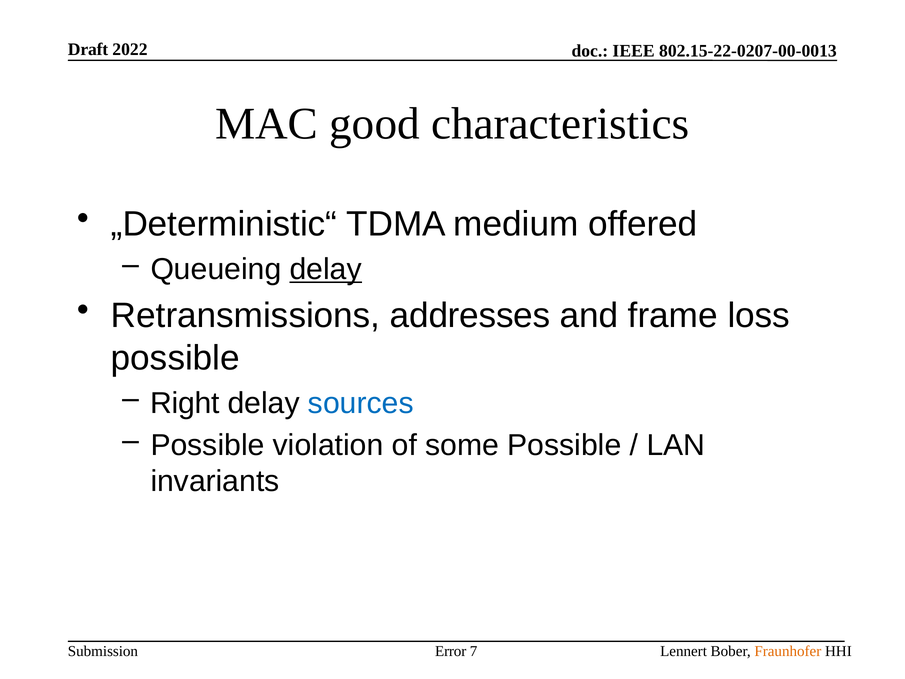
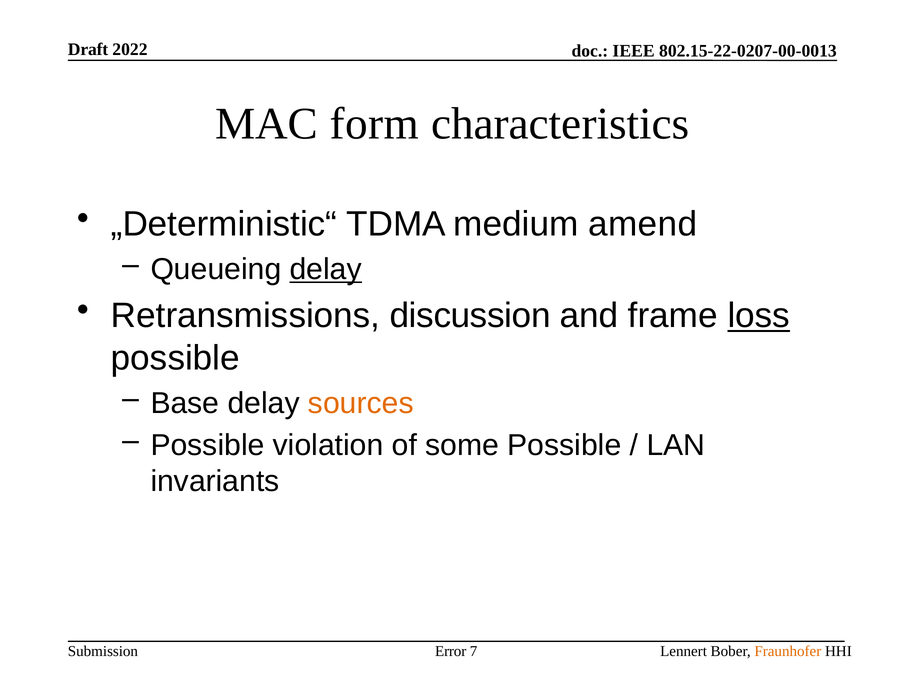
good: good -> form
offered: offered -> amend
addresses: addresses -> discussion
loss underline: none -> present
Right: Right -> Base
sources colour: blue -> orange
